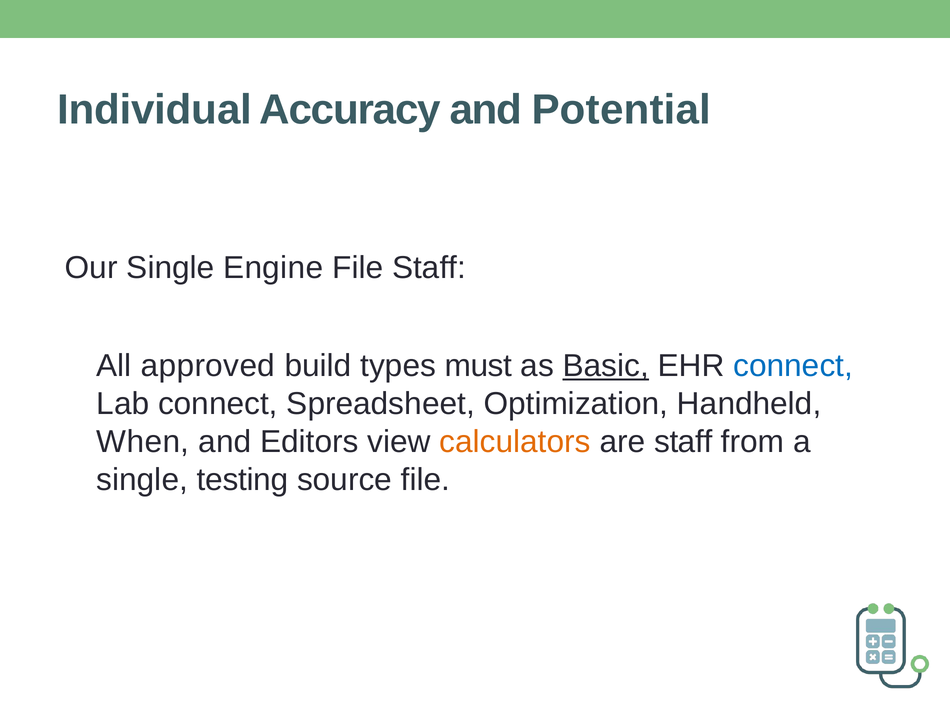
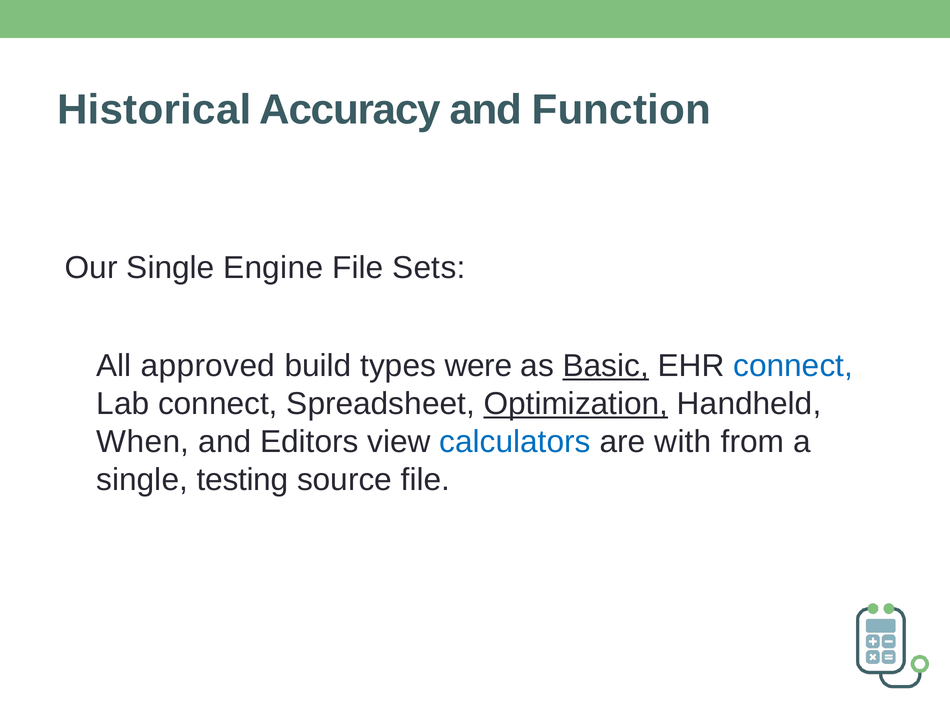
Individual: Individual -> Historical
Potential: Potential -> Function
File Staff: Staff -> Sets
must: must -> were
Optimization underline: none -> present
calculators colour: orange -> blue
are staff: staff -> with
